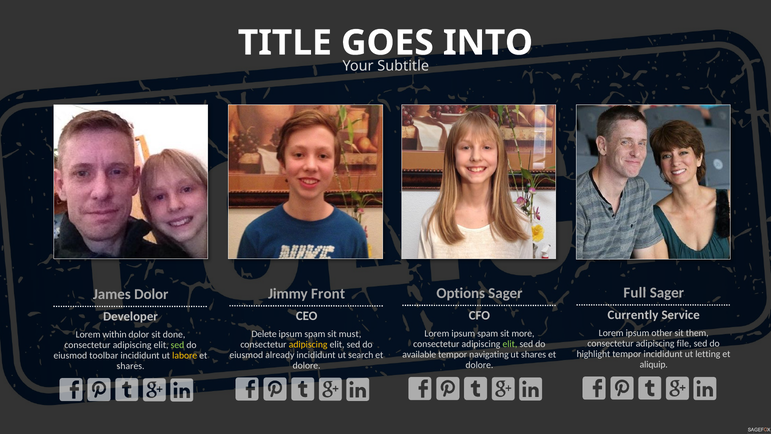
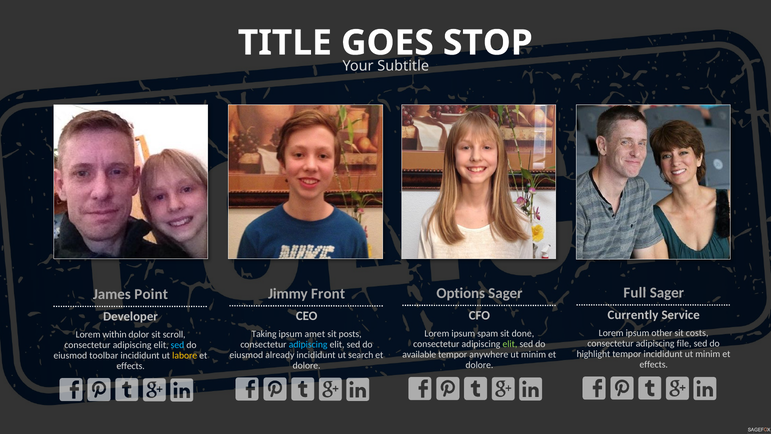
INTO: INTO -> STOP
James Dolor: Dolor -> Point
them: them -> costs
more: more -> done
Delete: Delete -> Taking
spam at (315, 334): spam -> amet
must: must -> posts
done: done -> scroll
adipiscing at (308, 344) colour: yellow -> light blue
sed at (177, 345) colour: light green -> light blue
incididunt ut letting: letting -> minim
navigating: navigating -> anywhere
shares at (534, 354): shares -> minim
aliquip at (654, 364): aliquip -> effects
shares at (131, 366): shares -> effects
